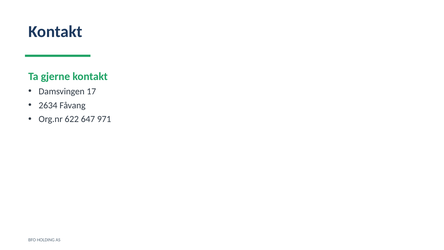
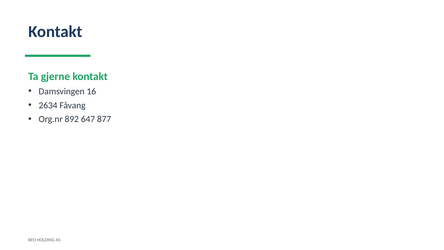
17: 17 -> 16
622: 622 -> 892
971: 971 -> 877
